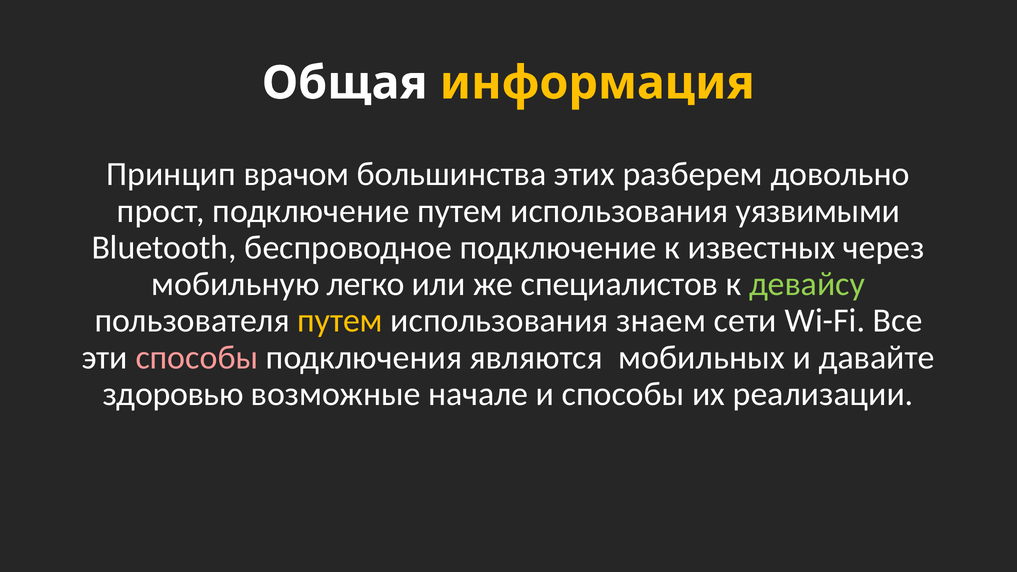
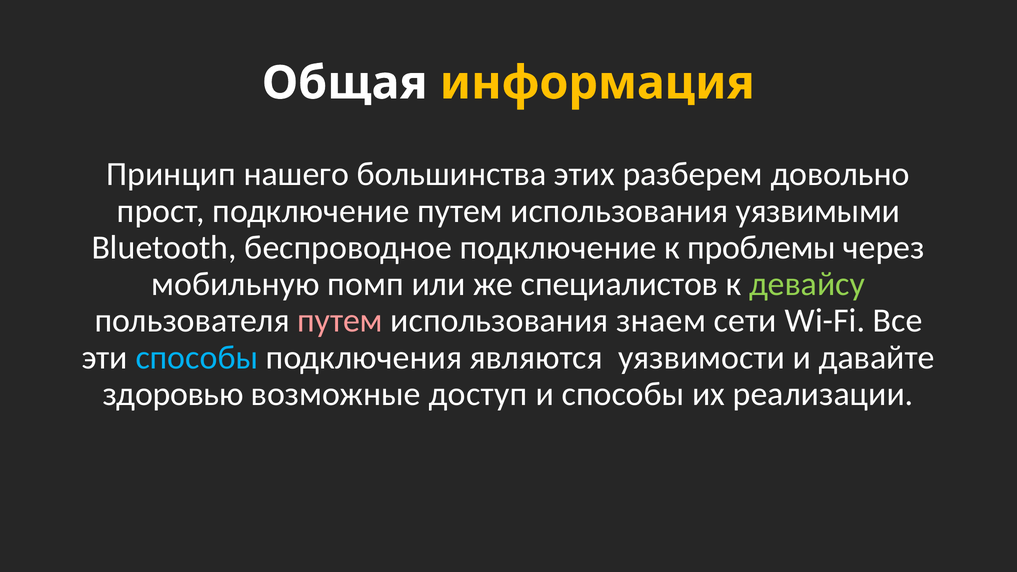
врачом: врачом -> нашего
известных: известных -> проблемы
легко: легко -> помп
путем at (340, 321) colour: yellow -> pink
способы at (197, 357) colour: pink -> light blue
мобильных: мобильных -> уязвимости
начале: начале -> доступ
